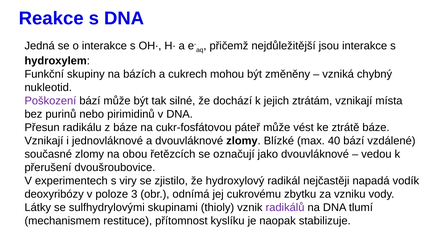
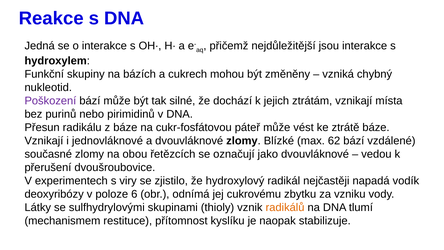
40: 40 -> 62
3: 3 -> 6
radikálů colour: purple -> orange
